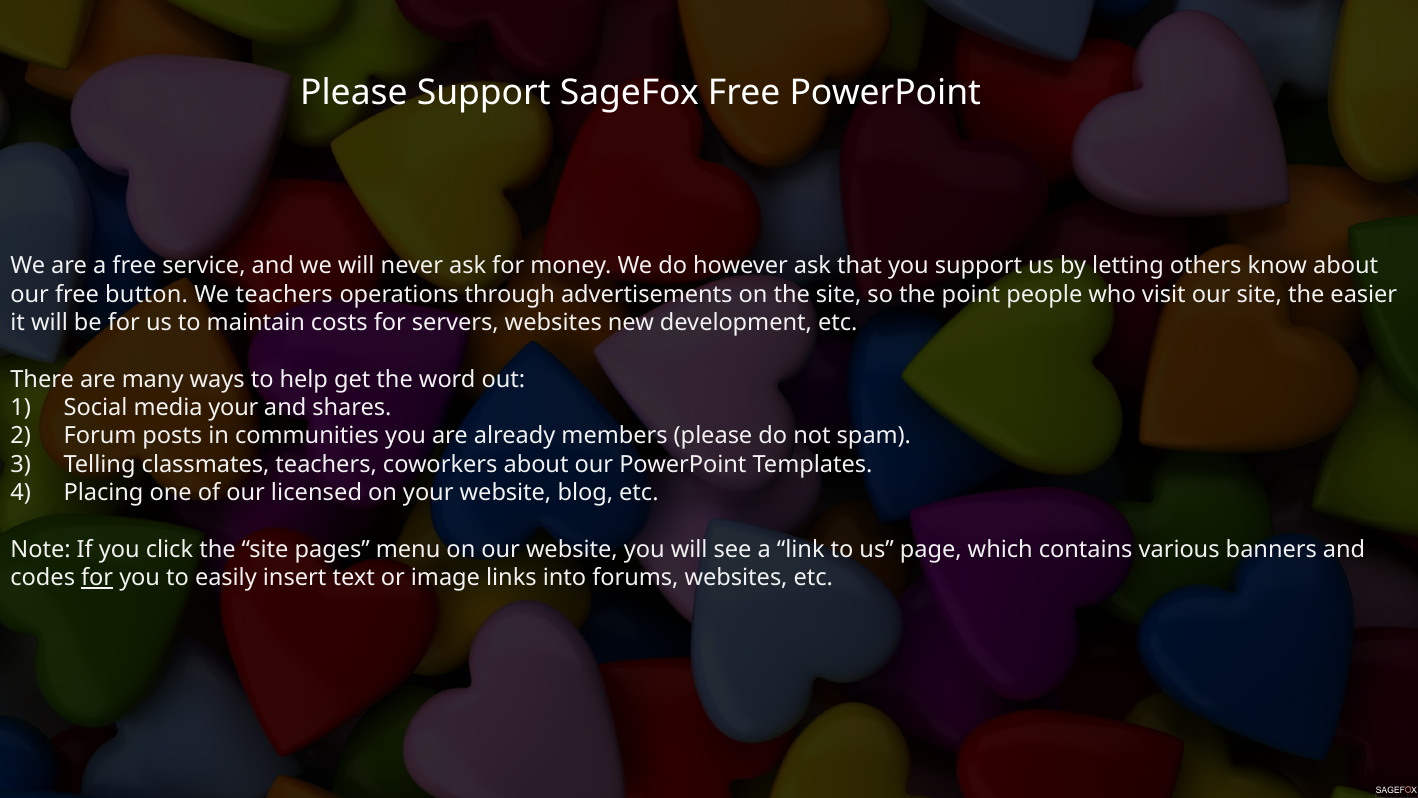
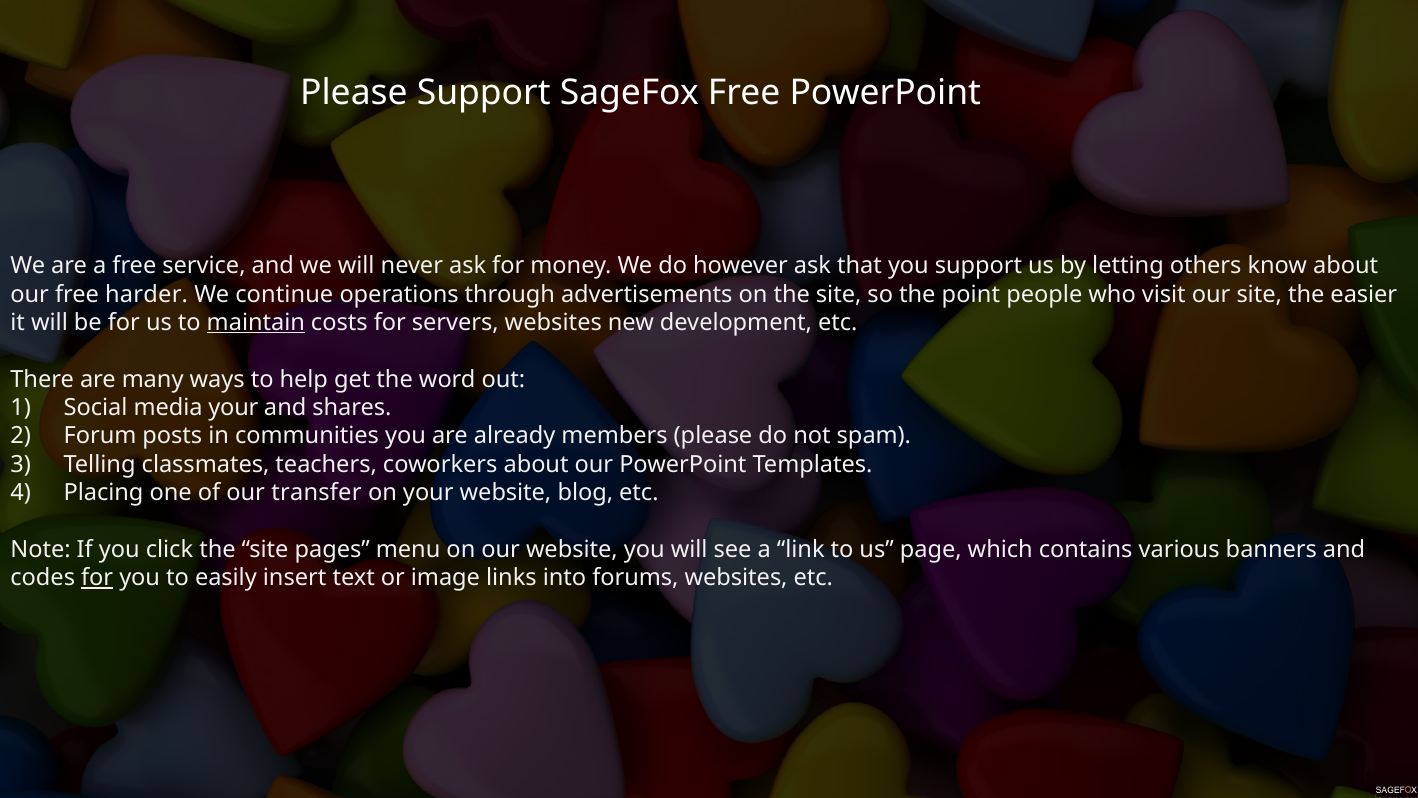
button: button -> harder
We teachers: teachers -> continue
maintain underline: none -> present
licensed: licensed -> transfer
